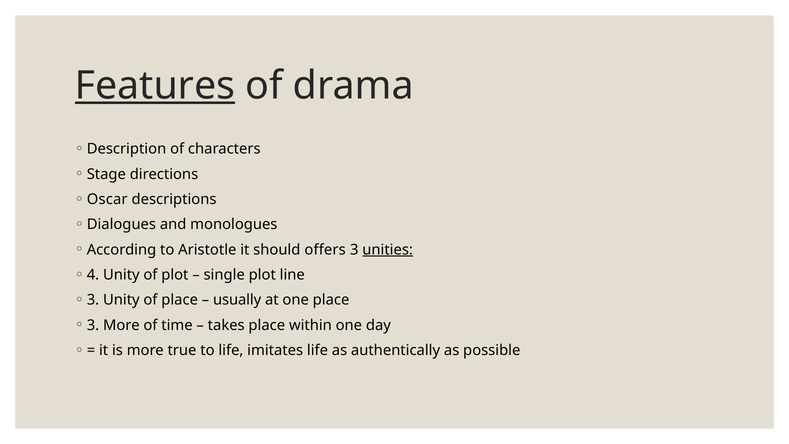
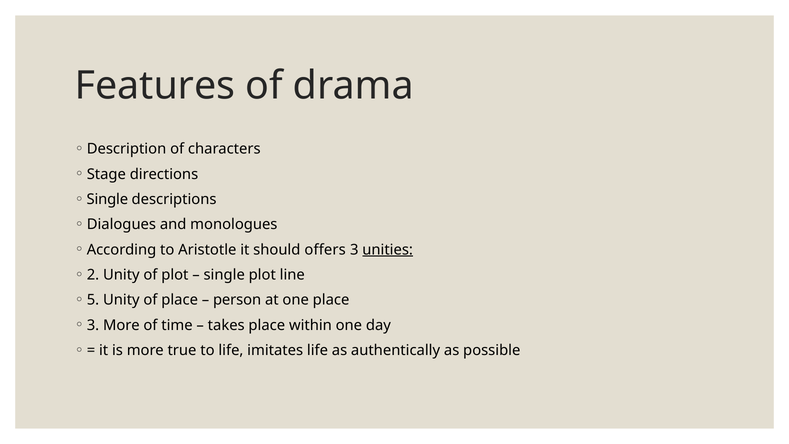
Features underline: present -> none
Oscar at (107, 199): Oscar -> Single
4: 4 -> 2
3 at (93, 300): 3 -> 5
usually: usually -> person
